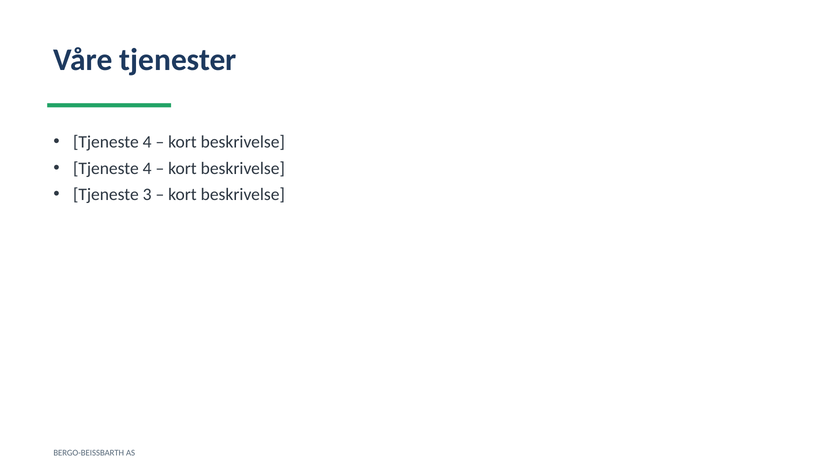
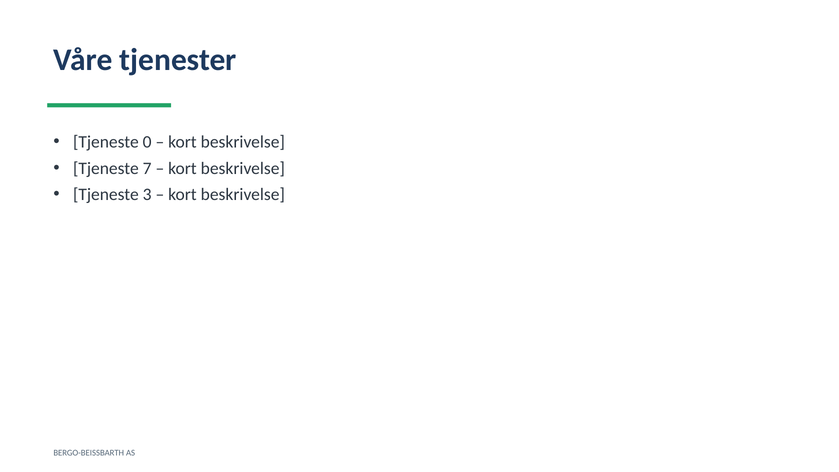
4 at (147, 142): 4 -> 0
4 at (147, 168): 4 -> 7
